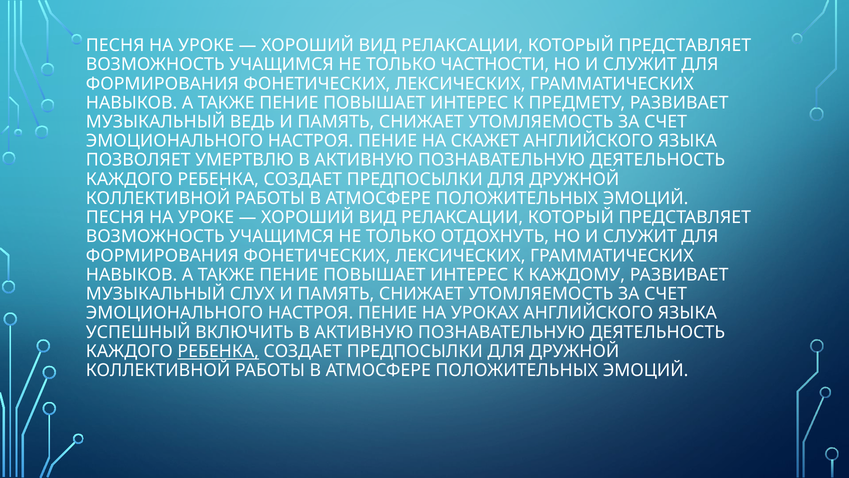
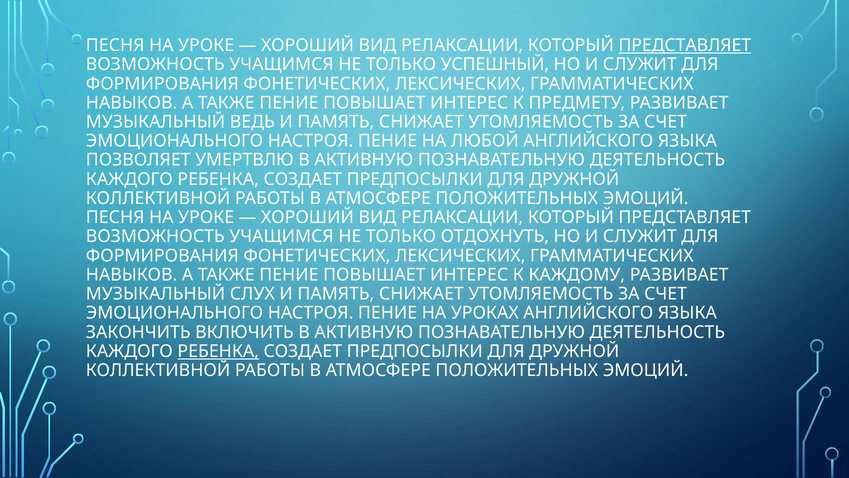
ПРЕДСТАВЛЯЕТ at (685, 45) underline: none -> present
ЧАСТНОСТИ: ЧАСТНОСТИ -> УСПЕШНЫЙ
СКАЖЕТ: СКАЖЕТ -> ЛЮБОЙ
УСПЕШНЫЙ: УСПЕШНЫЙ -> ЗАКОНЧИТЬ
